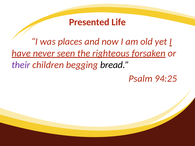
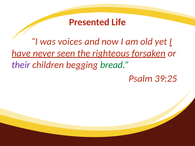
places: places -> voices
bread colour: black -> green
94:25: 94:25 -> 39:25
